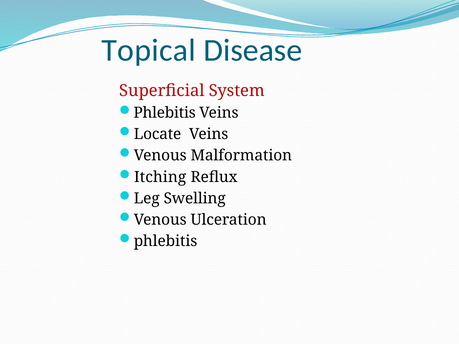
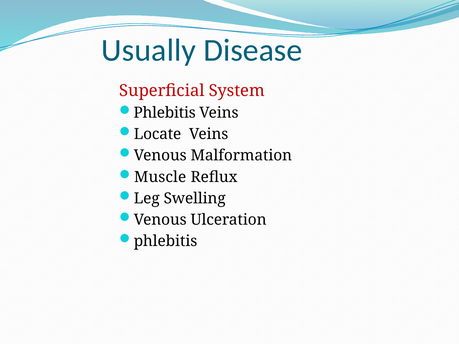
Topical: Topical -> Usually
Itching: Itching -> Muscle
